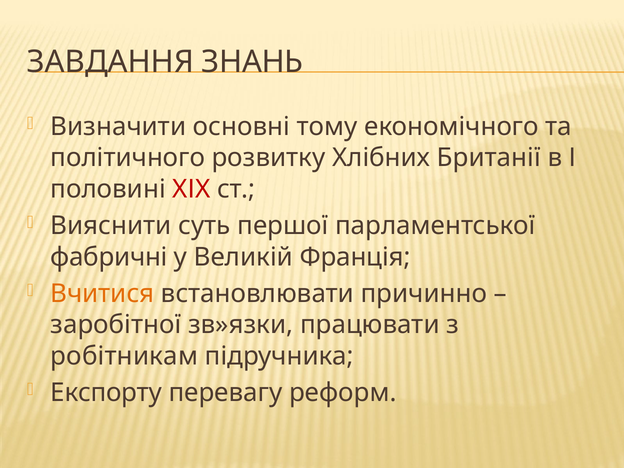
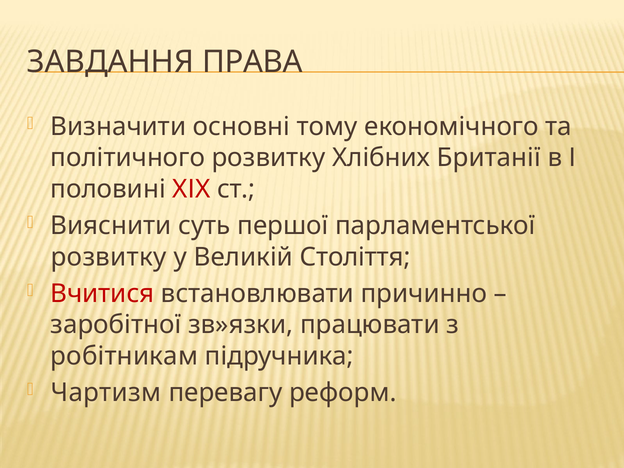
ЗНАНЬ: ЗНАНЬ -> ПРАВА
фабричні at (109, 257): фабричні -> розвитку
Франція: Франція -> Століття
Вчитися colour: orange -> red
Експорту: Експорту -> Чартизм
